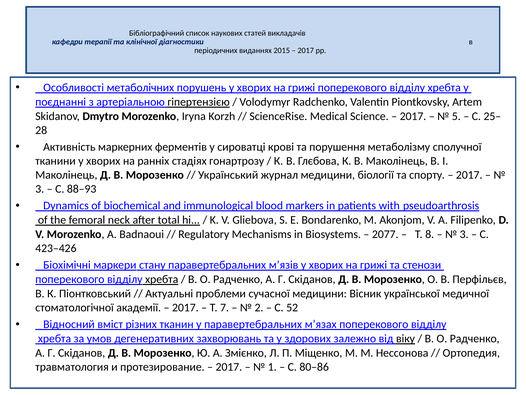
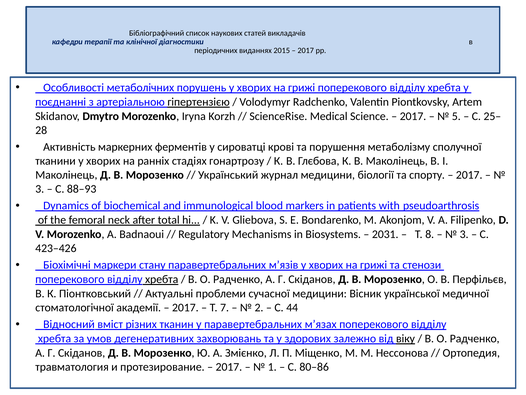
2077: 2077 -> 2031
52: 52 -> 44
